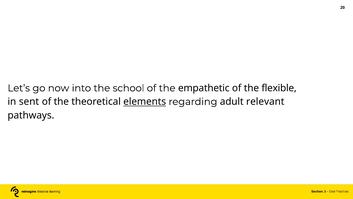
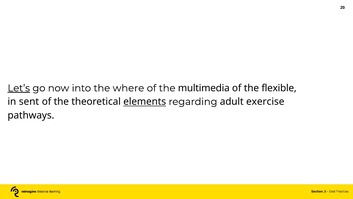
Let’s underline: none -> present
school: school -> where
empathetic: empathetic -> multimedia
relevant: relevant -> exercise
